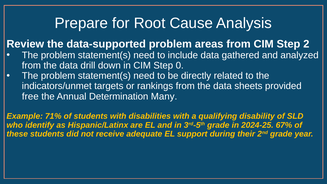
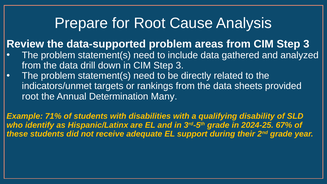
from CIM Step 2: 2 -> 3
in CIM Step 0: 0 -> 3
free at (30, 96): free -> root
